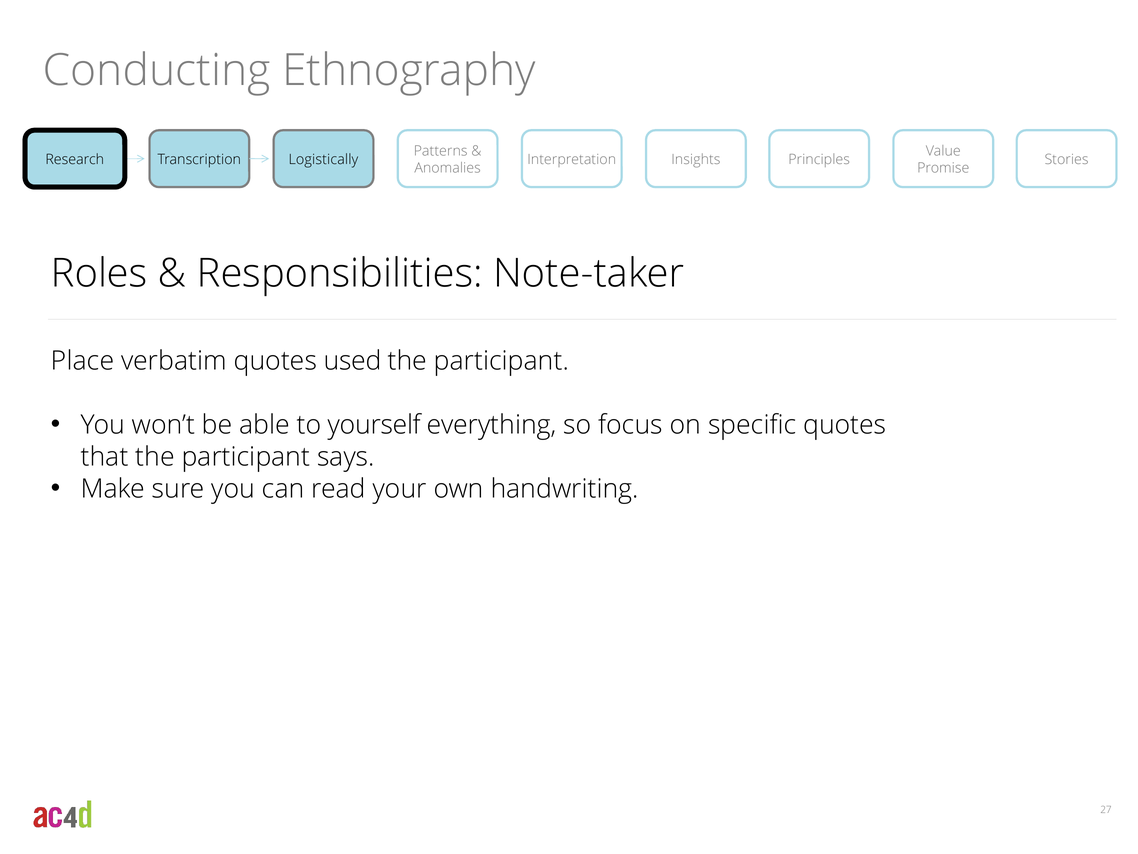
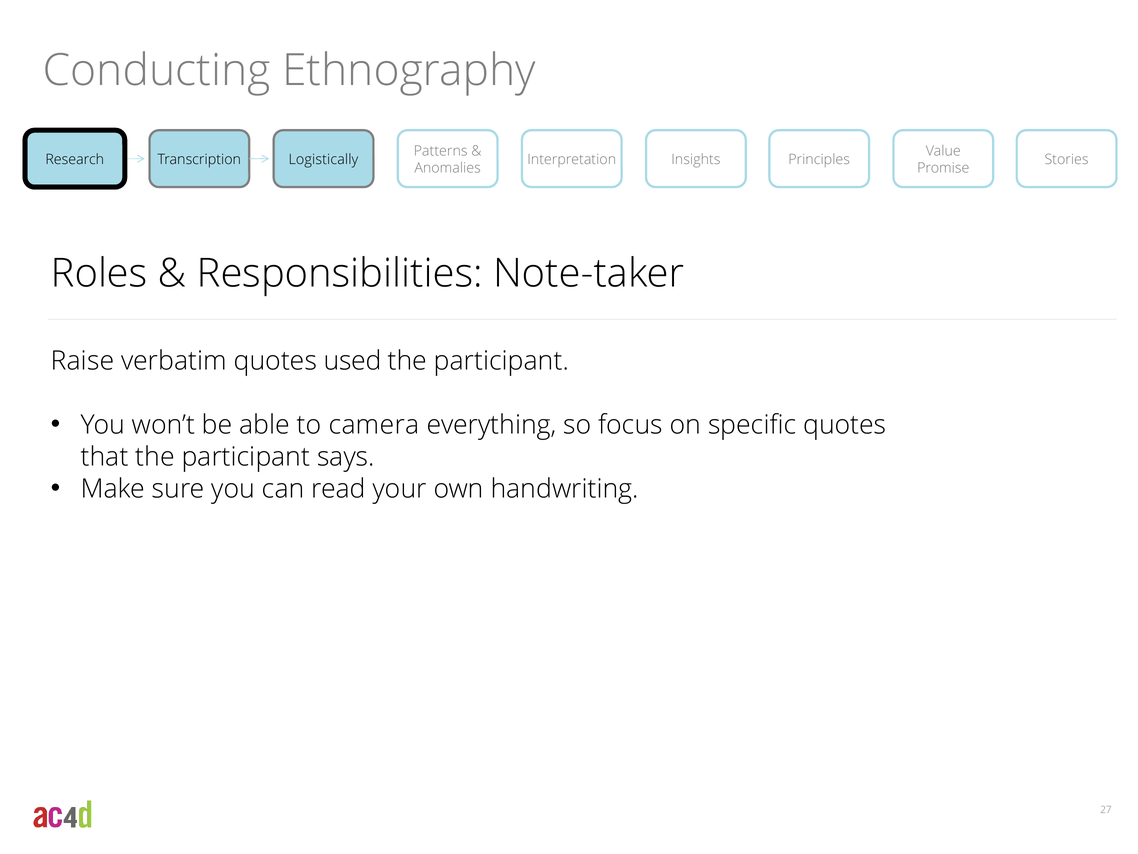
Place: Place -> Raise
yourself: yourself -> camera
